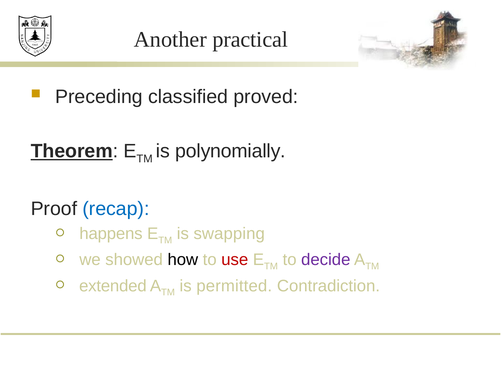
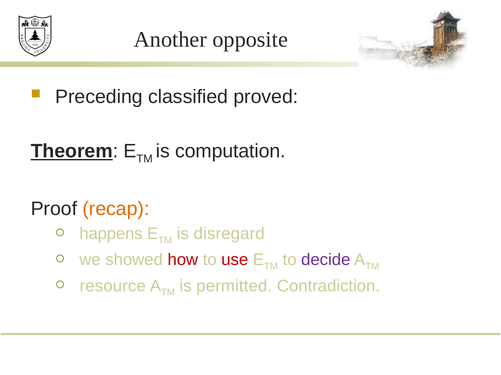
practical: practical -> opposite
polynomially: polynomially -> computation
recap colour: blue -> orange
swapping: swapping -> disregard
how colour: black -> red
extended: extended -> resource
